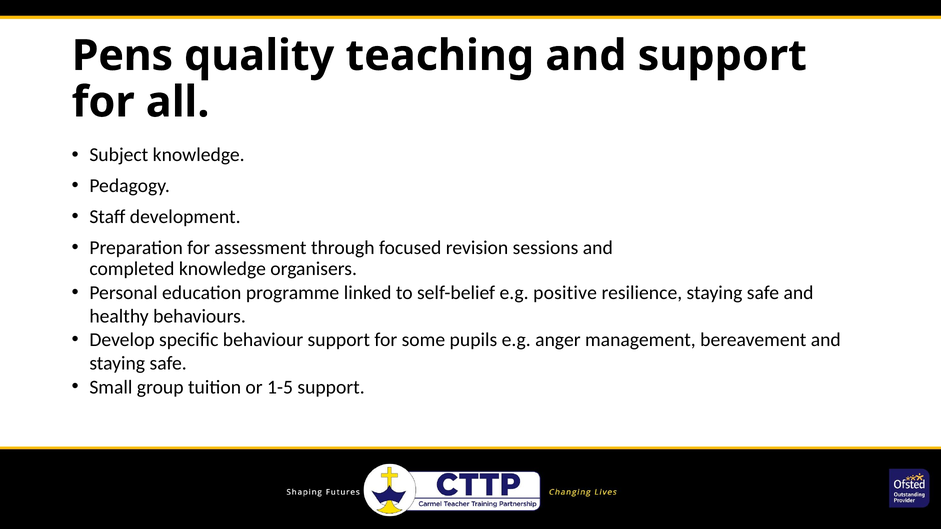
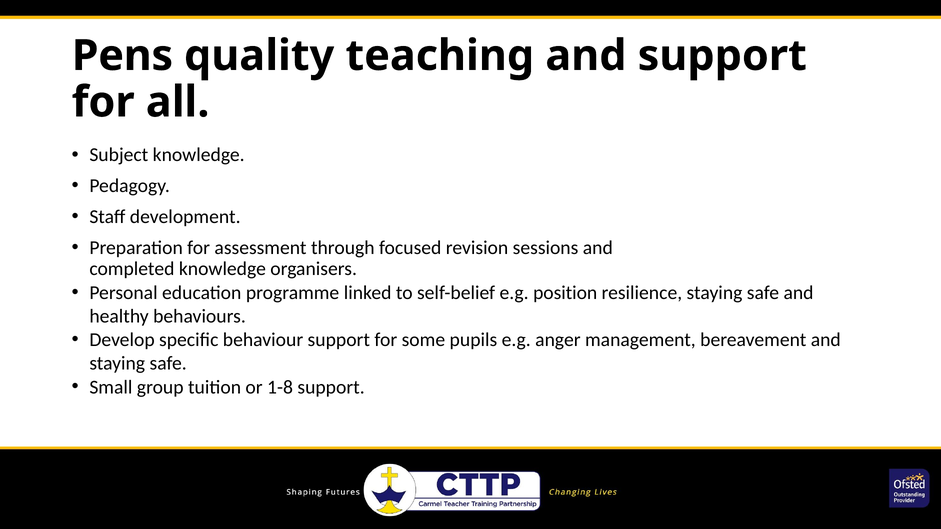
positive: positive -> position
1-5: 1-5 -> 1-8
